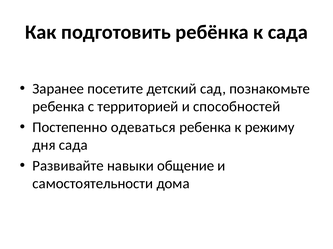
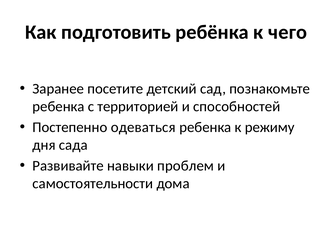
к сада: сада -> чего
общение: общение -> проблем
